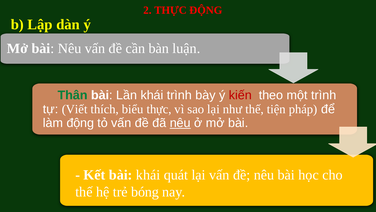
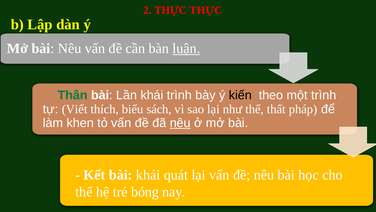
THỰC ĐỘNG: ĐỘNG -> THỰC
luận underline: none -> present
kiến colour: red -> black
biểu thực: thực -> sách
tiện: tiện -> thất
làm động: động -> khen
